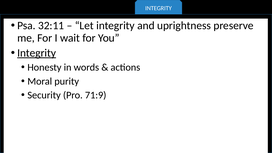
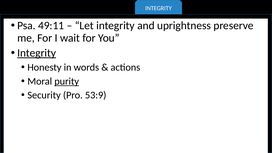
32:11: 32:11 -> 49:11
purity at (67, 81) underline: none -> present
71:9: 71:9 -> 53:9
